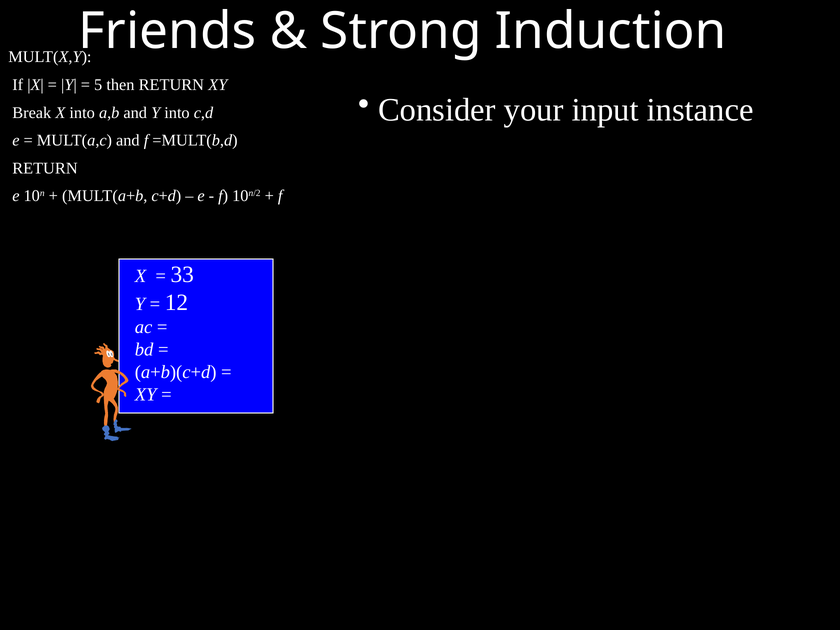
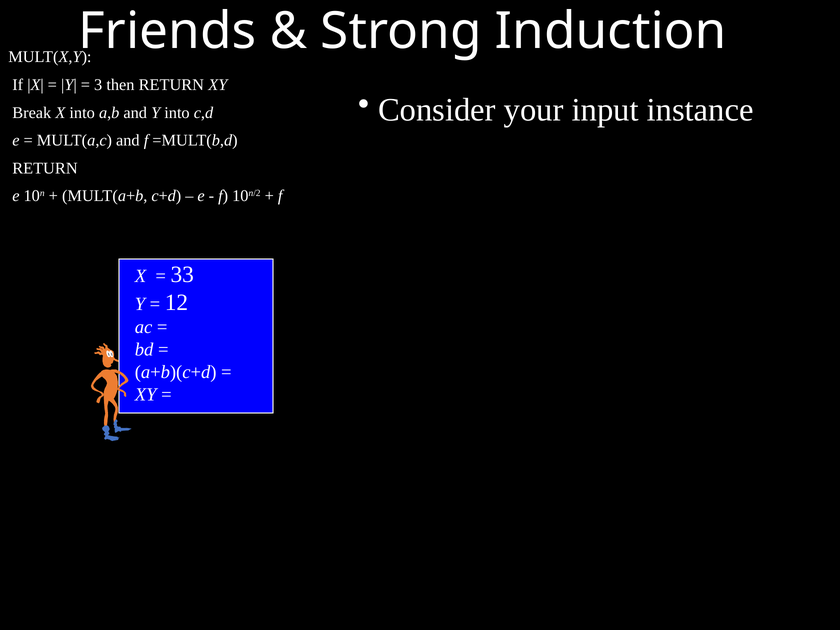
5: 5 -> 3
